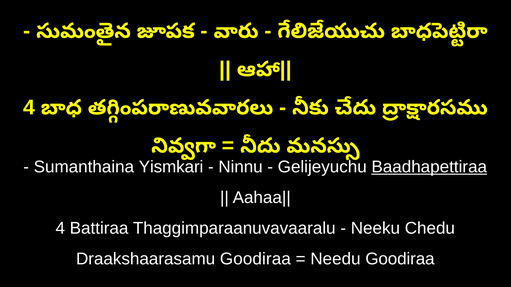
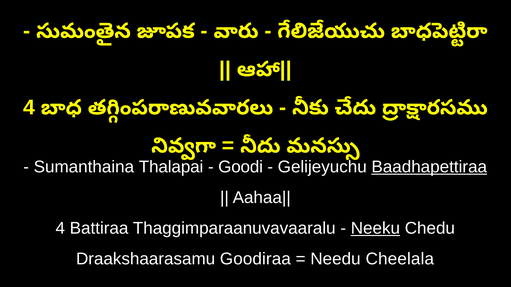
Yismkari: Yismkari -> Thalapai
Ninnu: Ninnu -> Goodi
Neeku underline: none -> present
Needu Goodiraa: Goodiraa -> Cheelala
